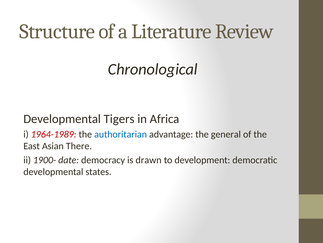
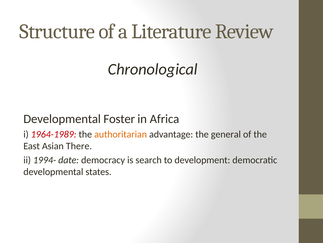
Tigers: Tigers -> Foster
authoritarian colour: blue -> orange
1900-: 1900- -> 1994-
drawn: drawn -> search
